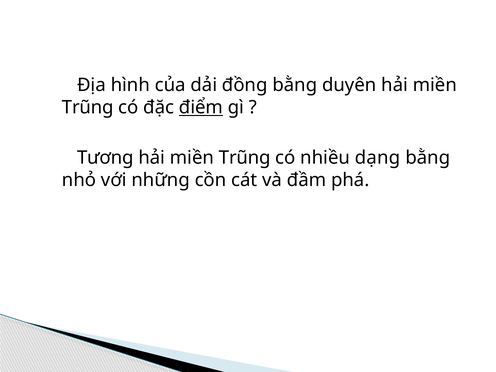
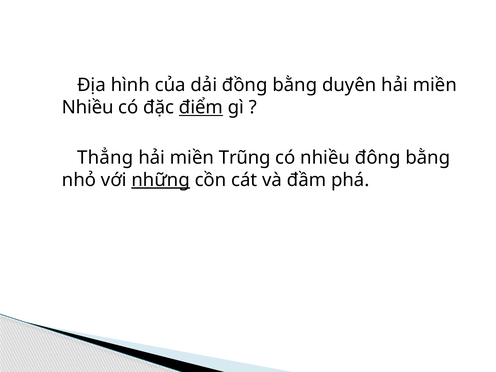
Trũng at (88, 108): Trũng -> Nhiều
Tương: Tương -> Thẳng
dạng: dạng -> đông
những underline: none -> present
